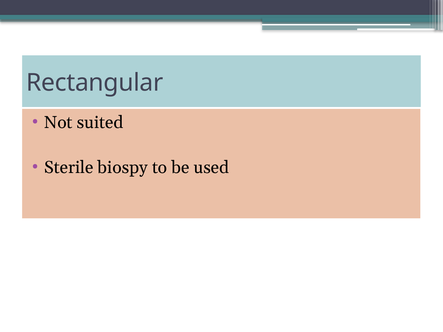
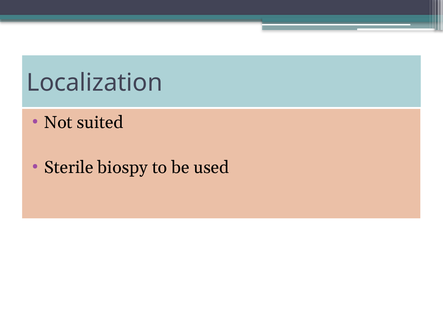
Rectangular: Rectangular -> Localization
